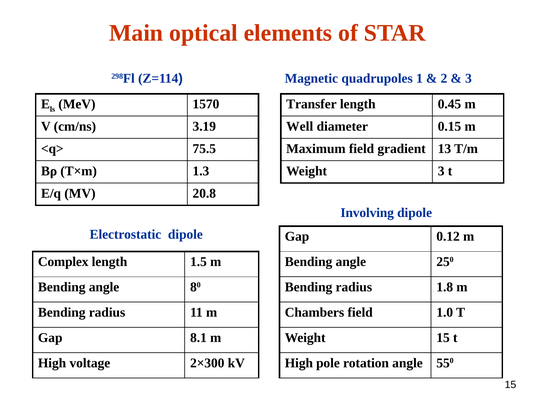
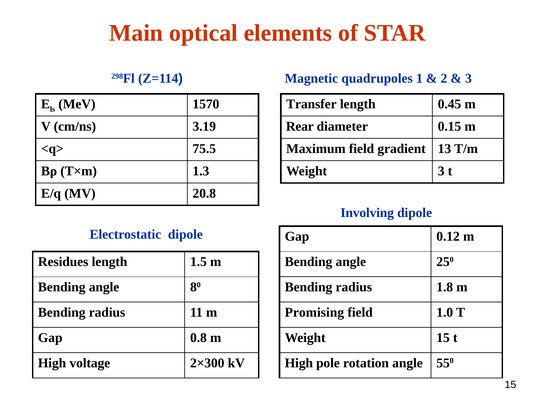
Well: Well -> Rear
Complex: Complex -> Residues
Chambers: Chambers -> Promising
8.1: 8.1 -> 0.8
